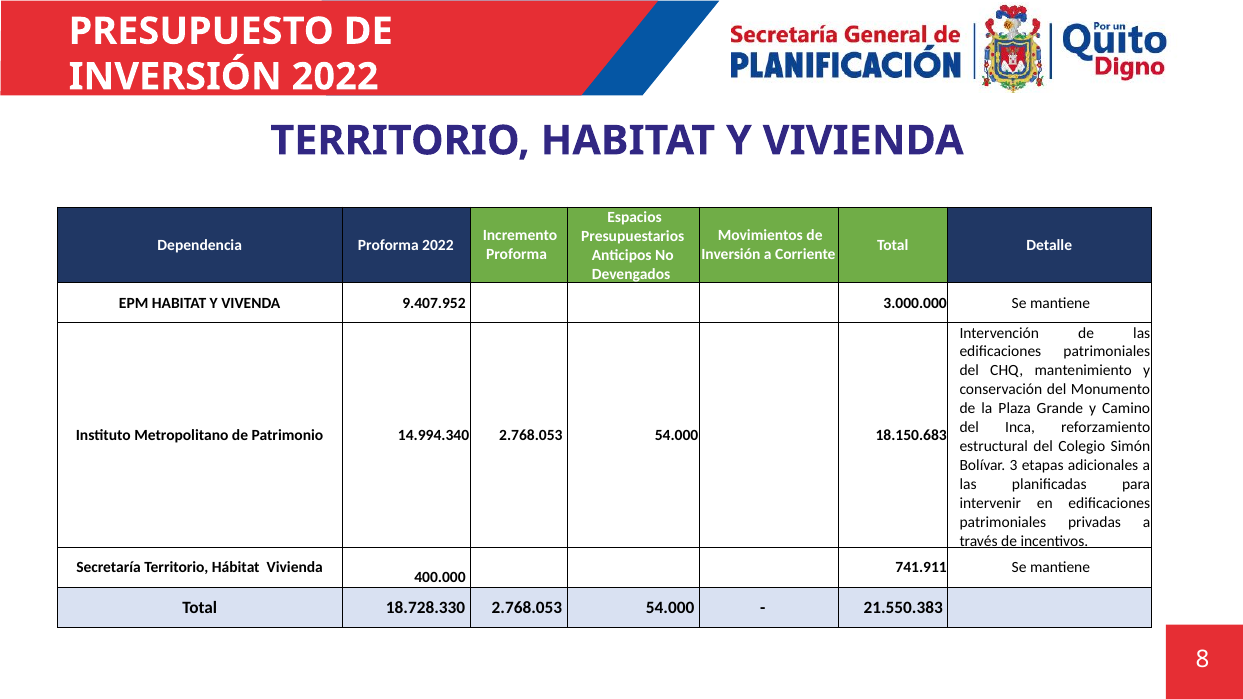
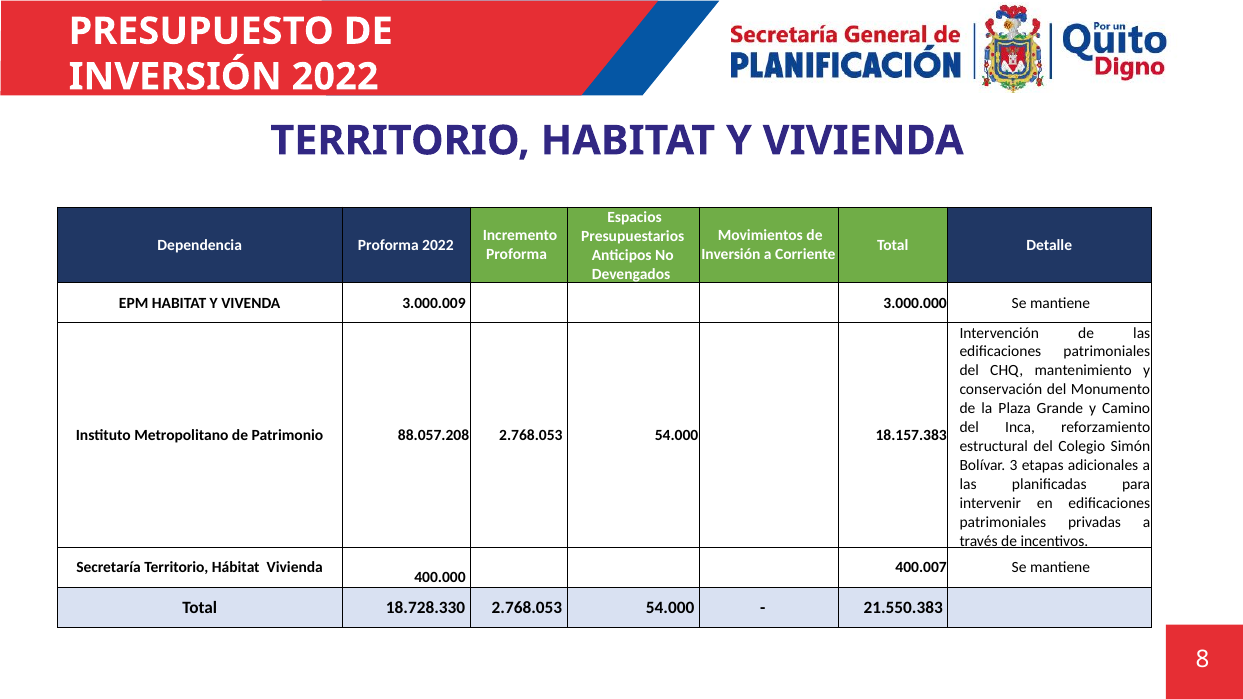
9.407.952: 9.407.952 -> 3.000.009
14.994.340: 14.994.340 -> 88.057.208
18.150.683: 18.150.683 -> 18.157.383
741.911: 741.911 -> 400.007
